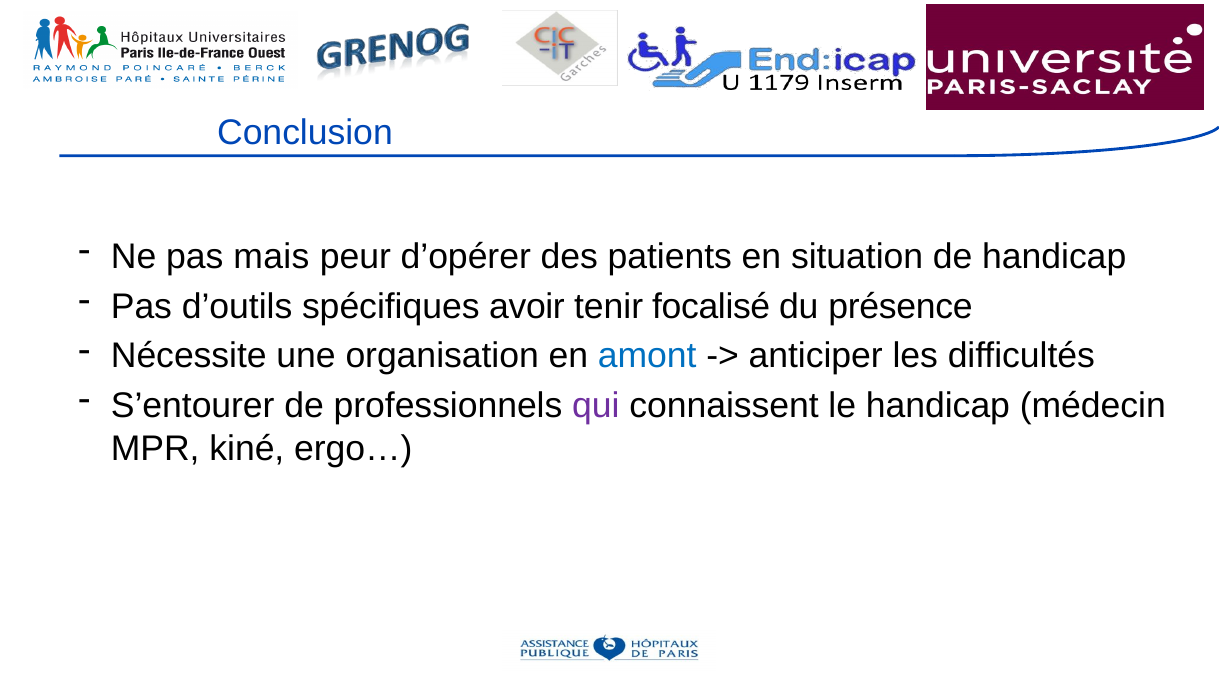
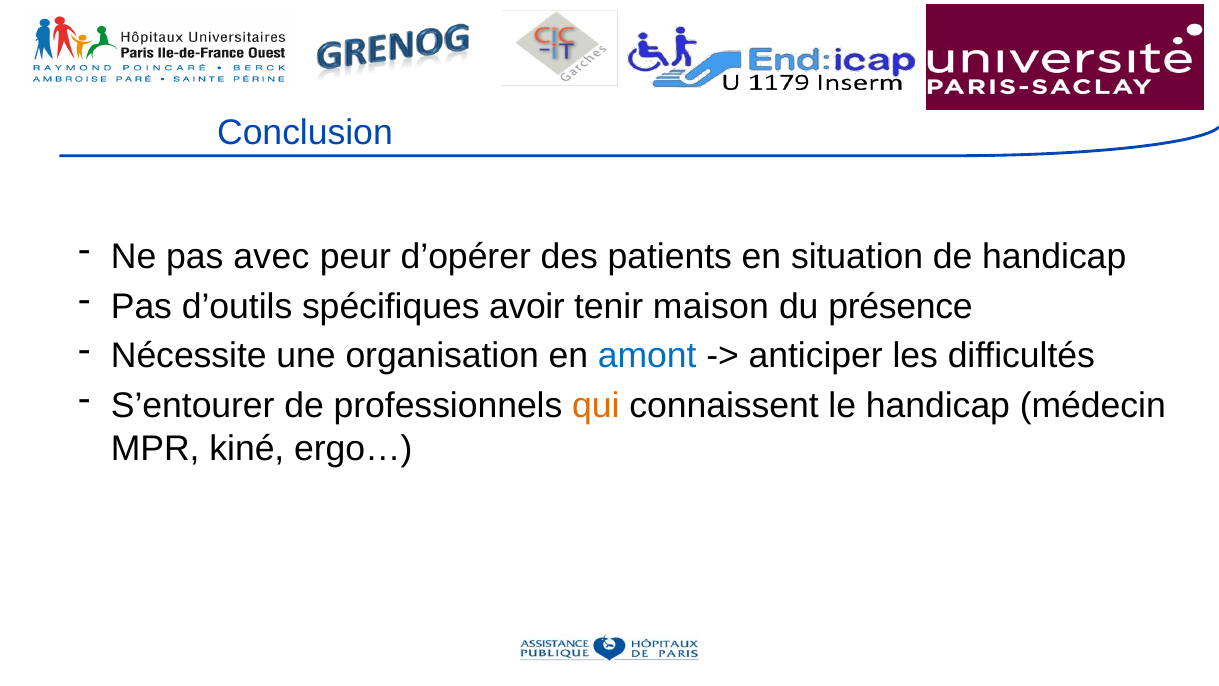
mais: mais -> avec
focalisé: focalisé -> maison
qui colour: purple -> orange
